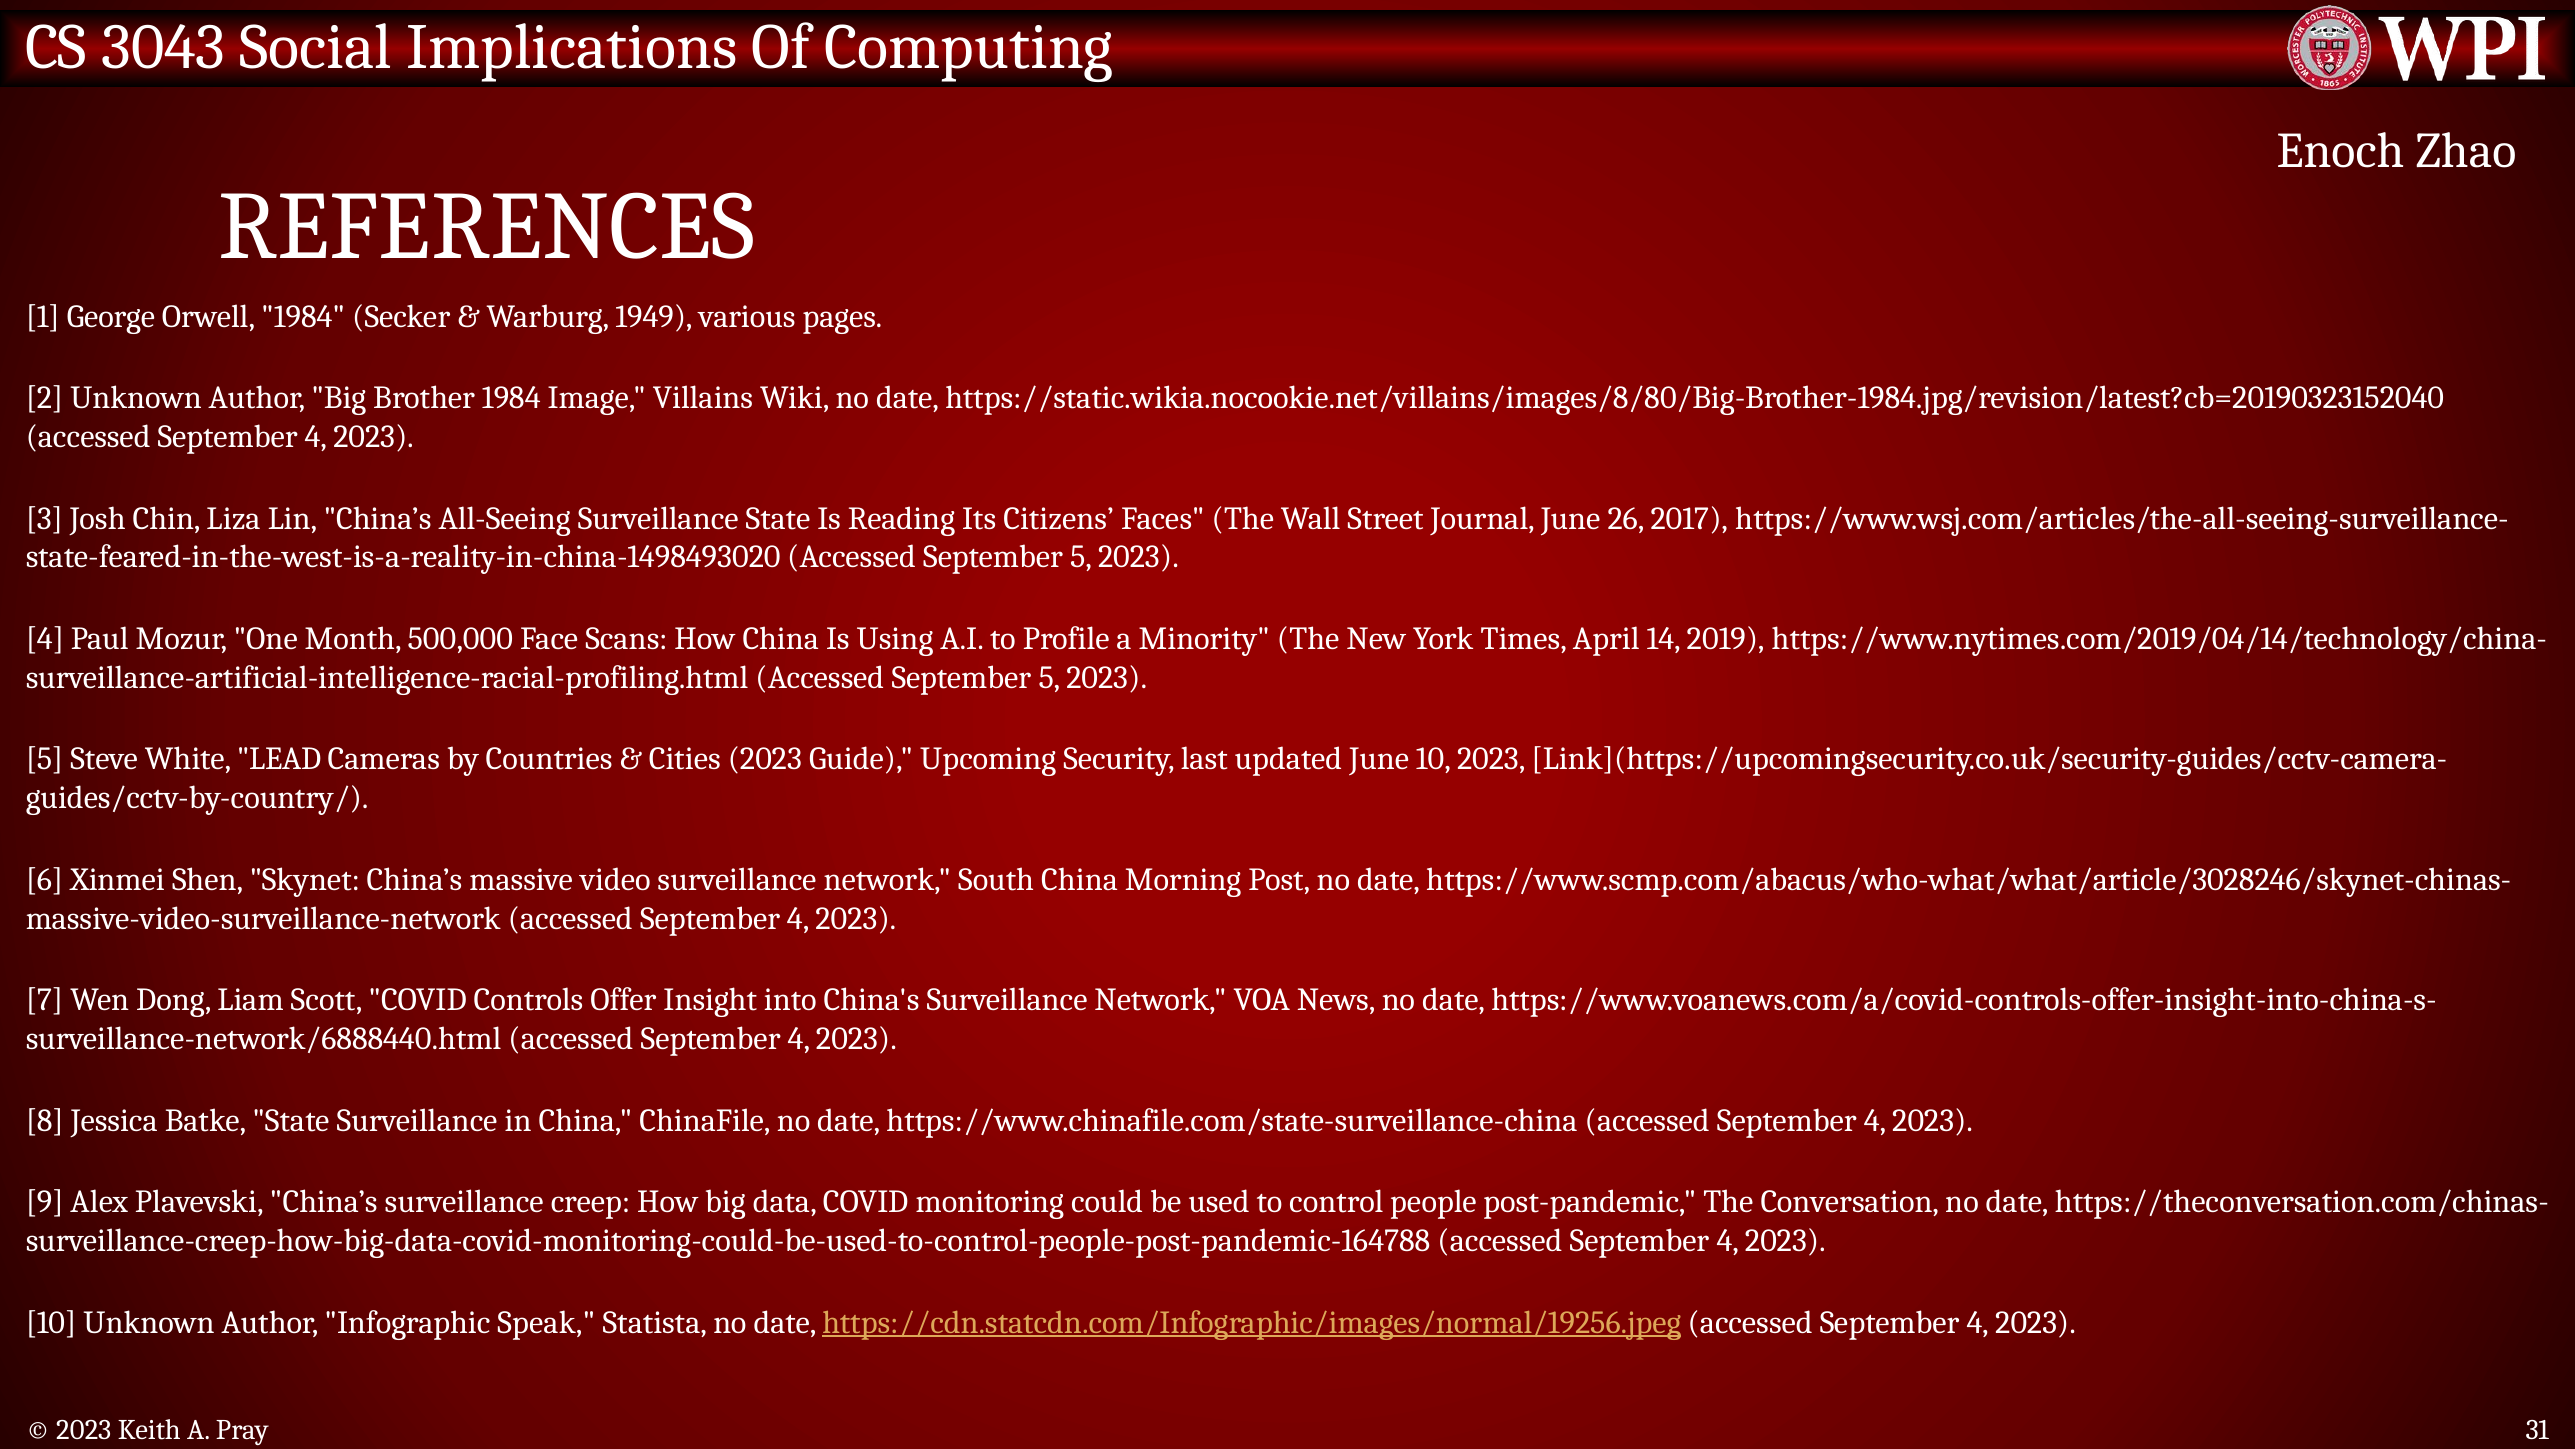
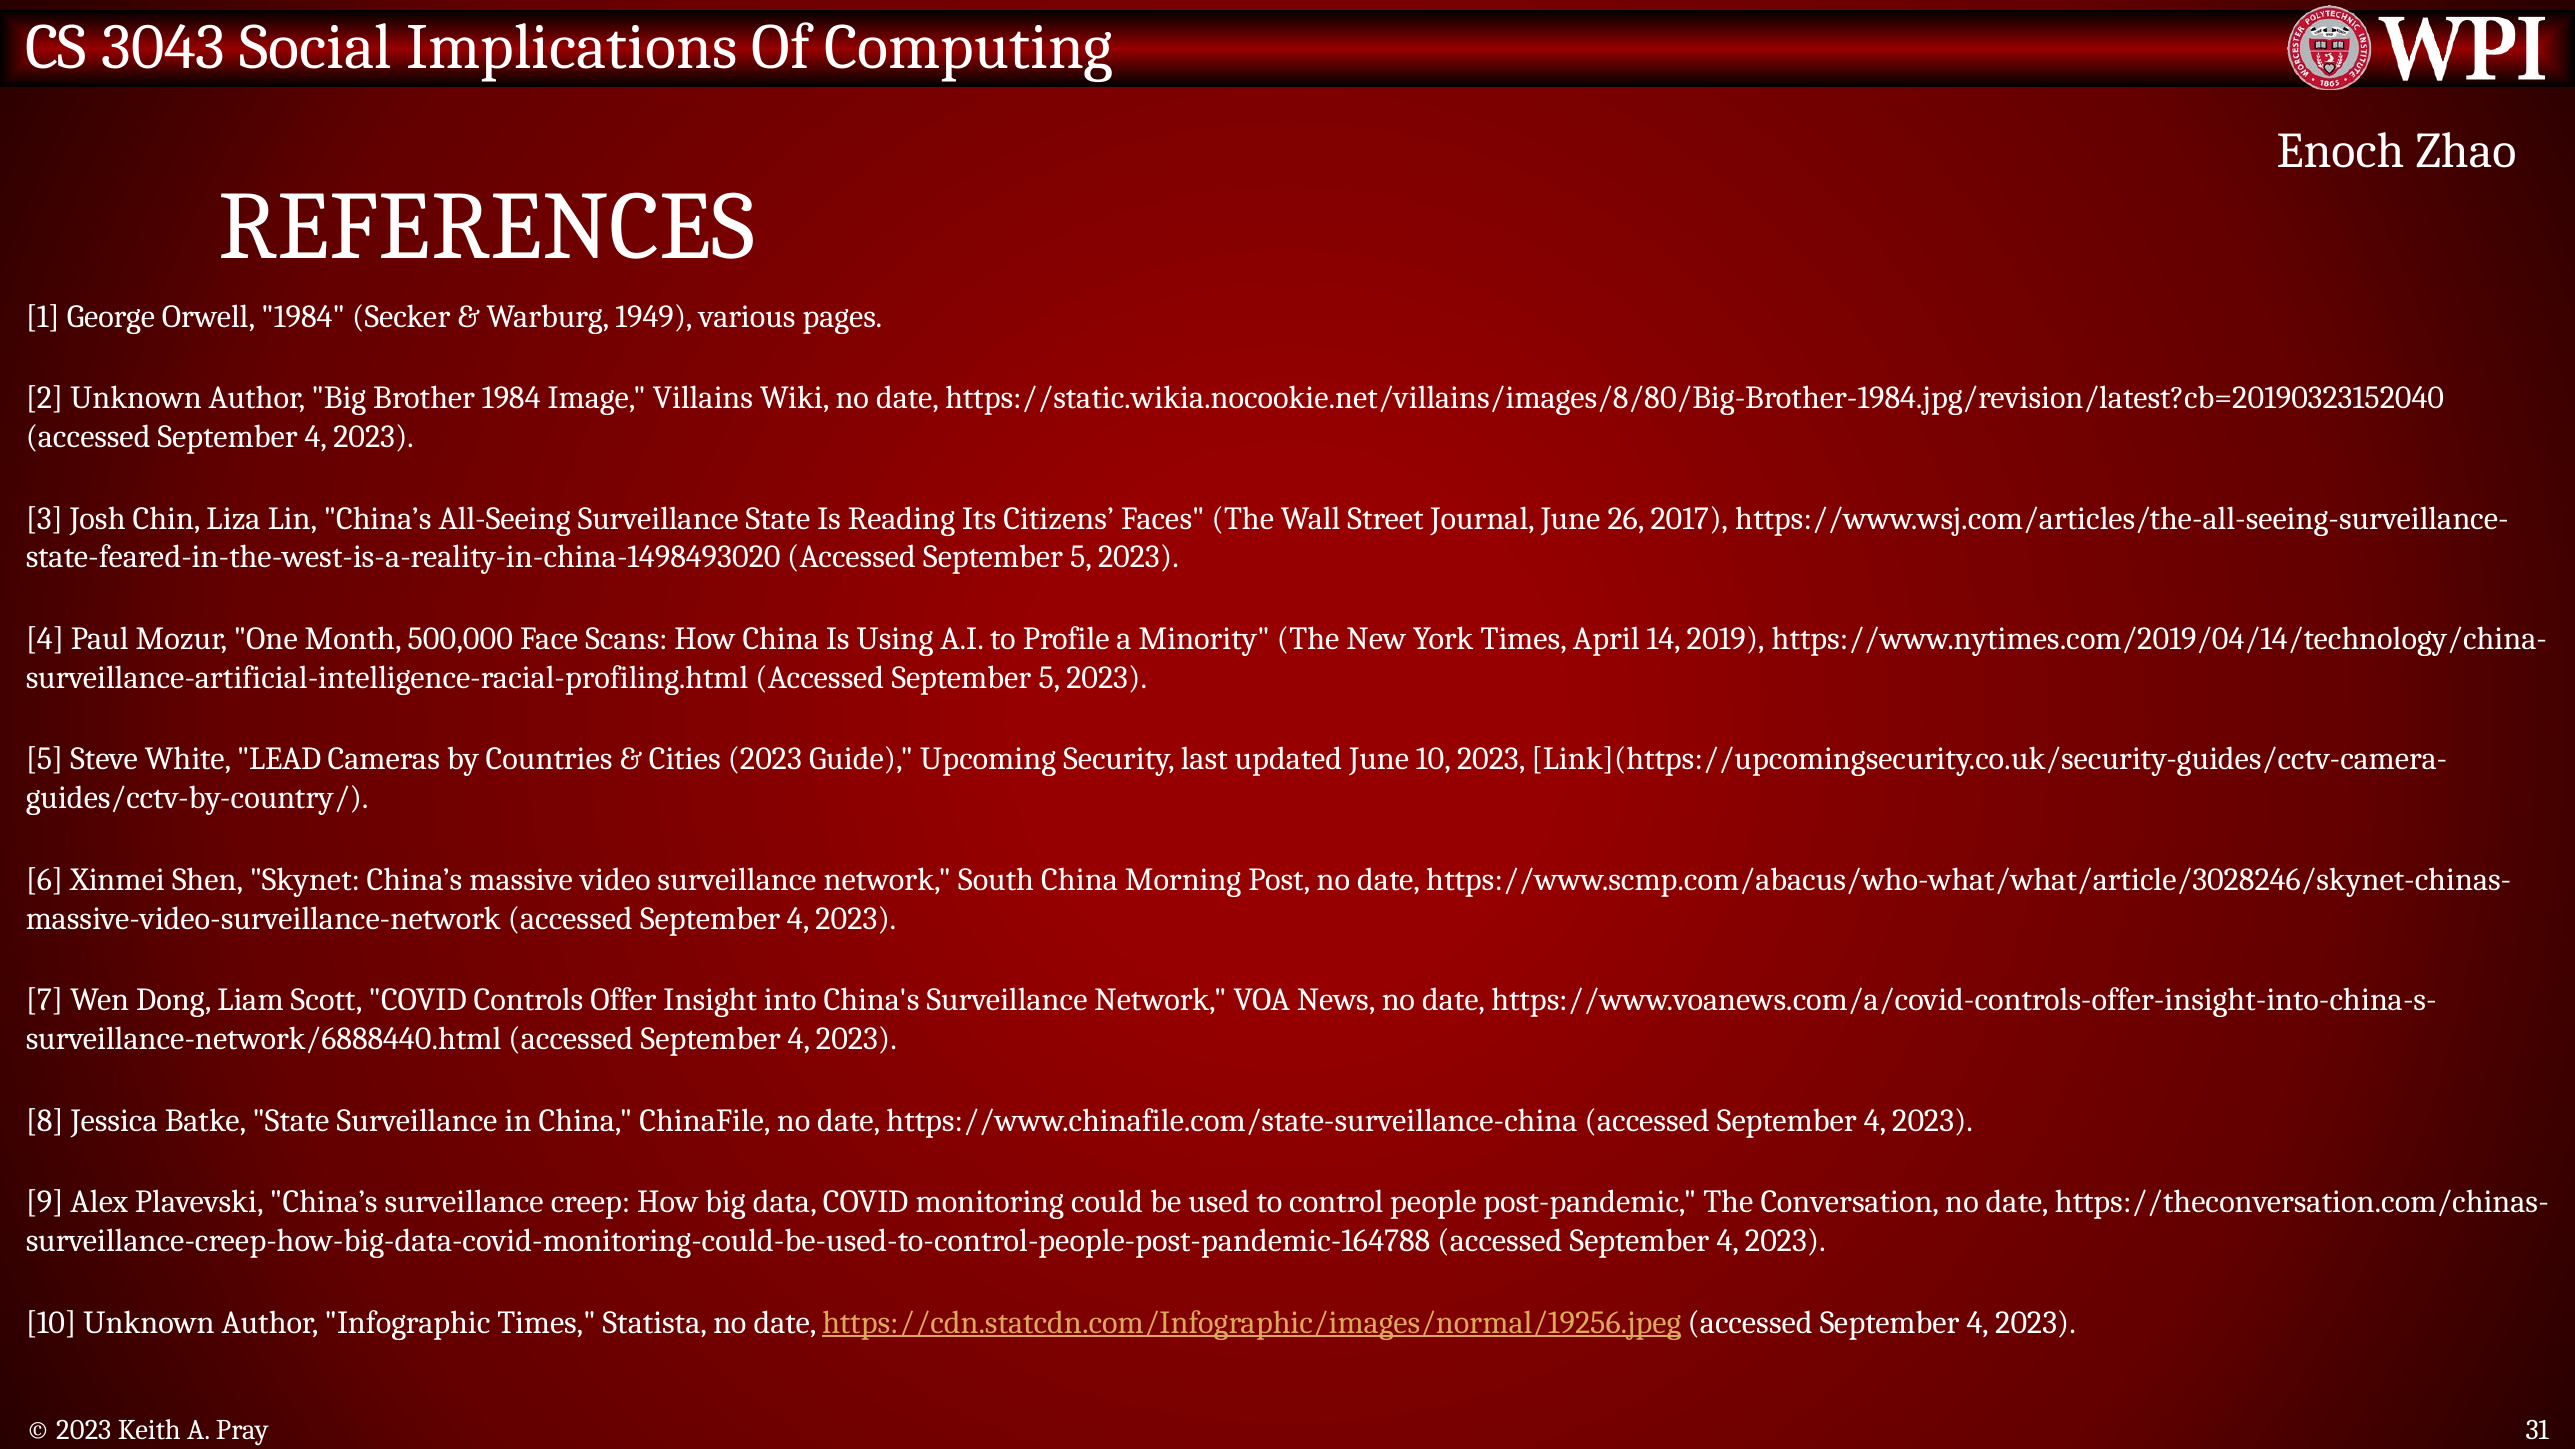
Infographic Speak: Speak -> Times
